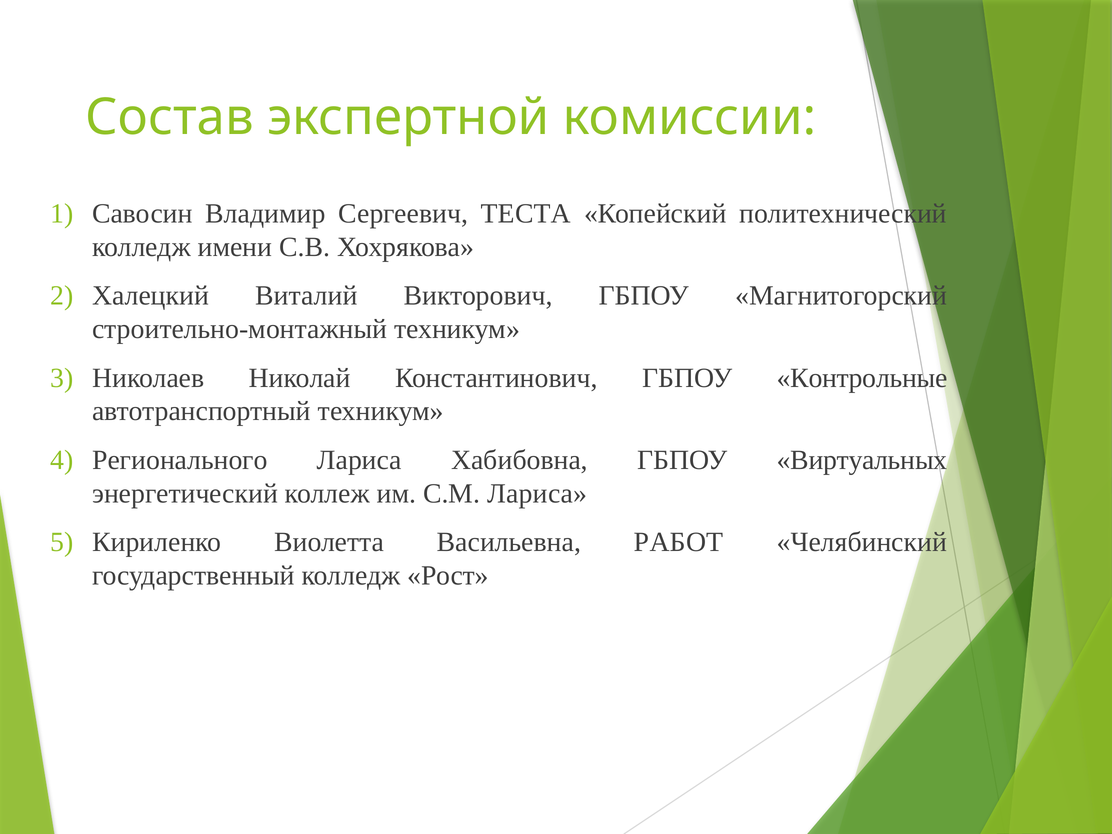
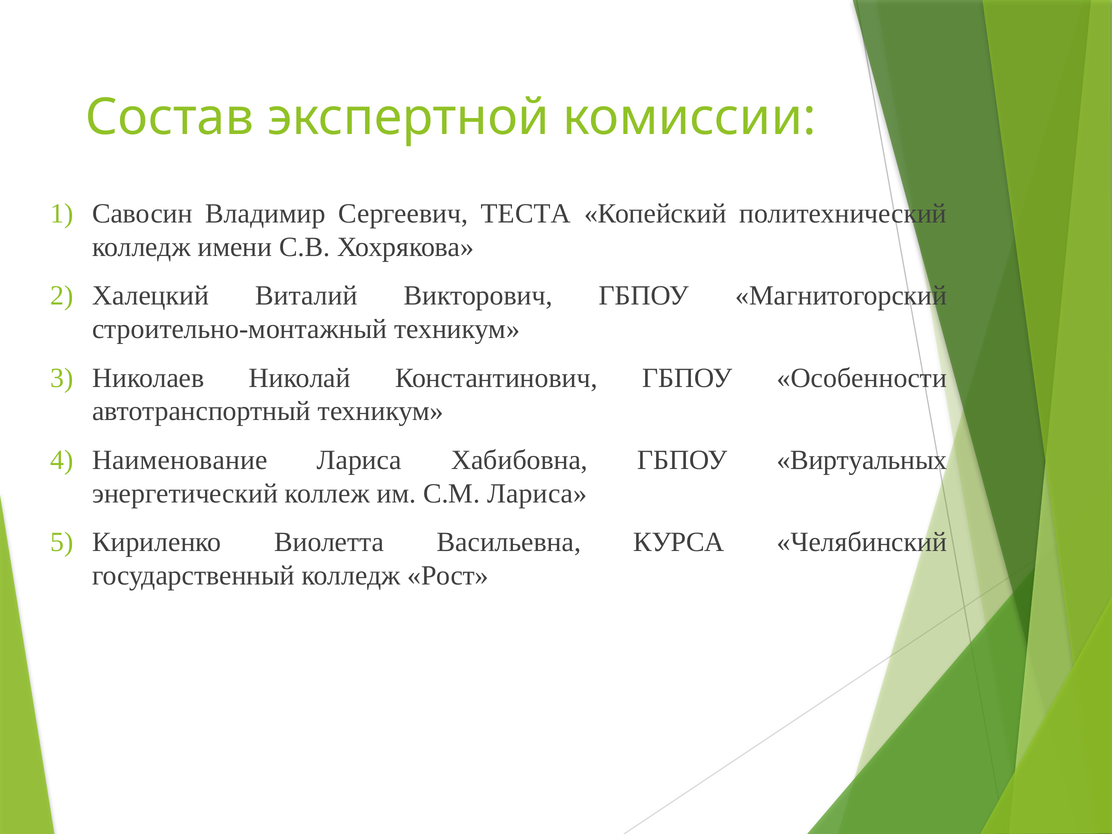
Контрольные: Контрольные -> Особенности
Регионального: Регионального -> Наименование
РАБОТ: РАБОТ -> КУРСА
